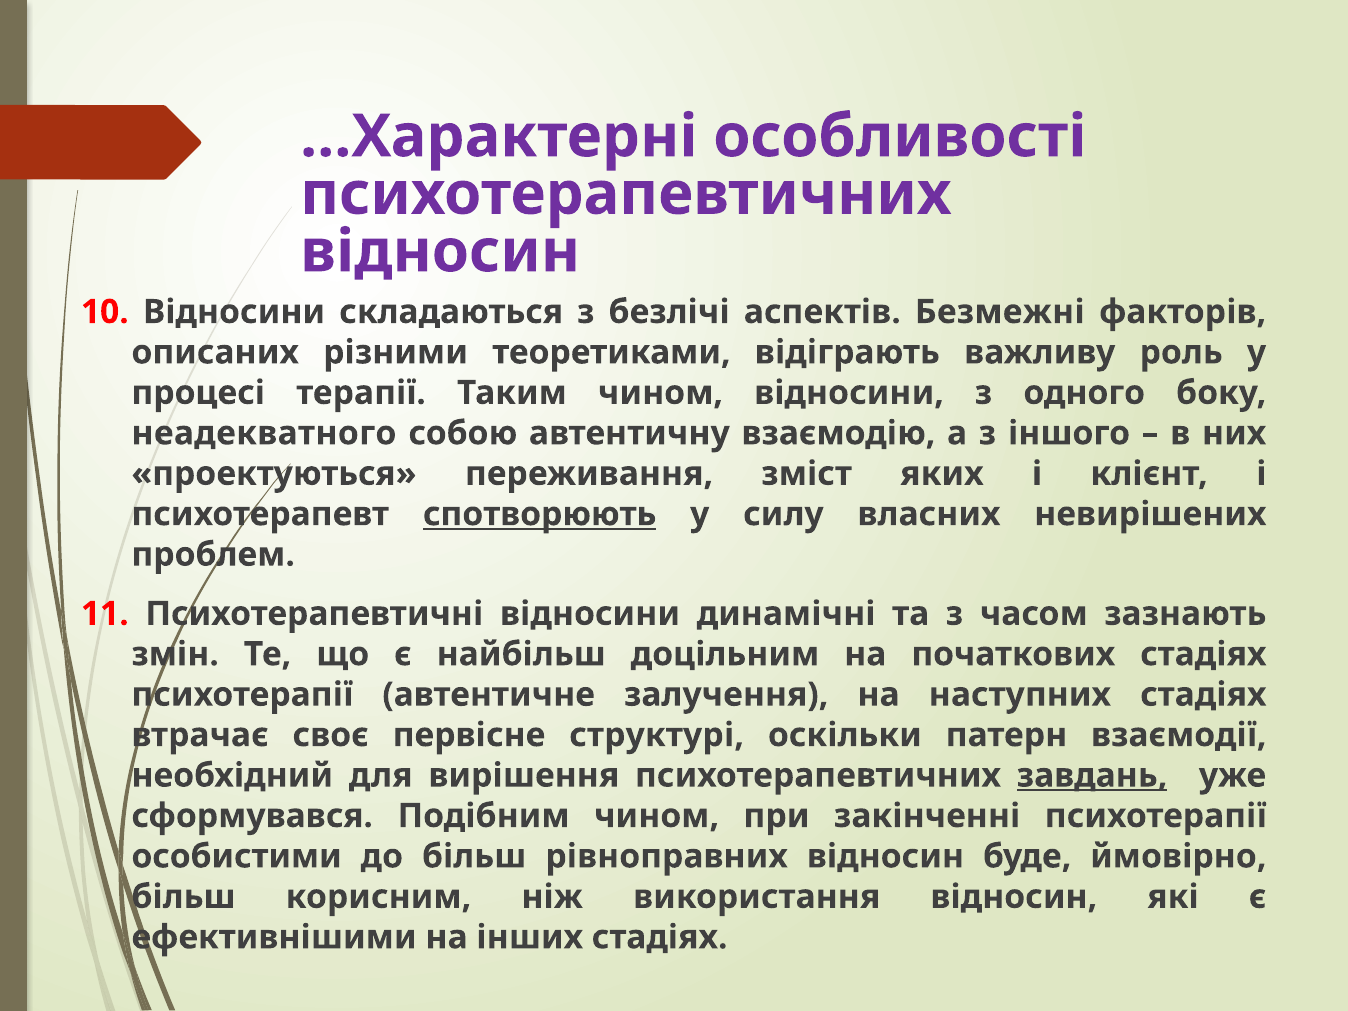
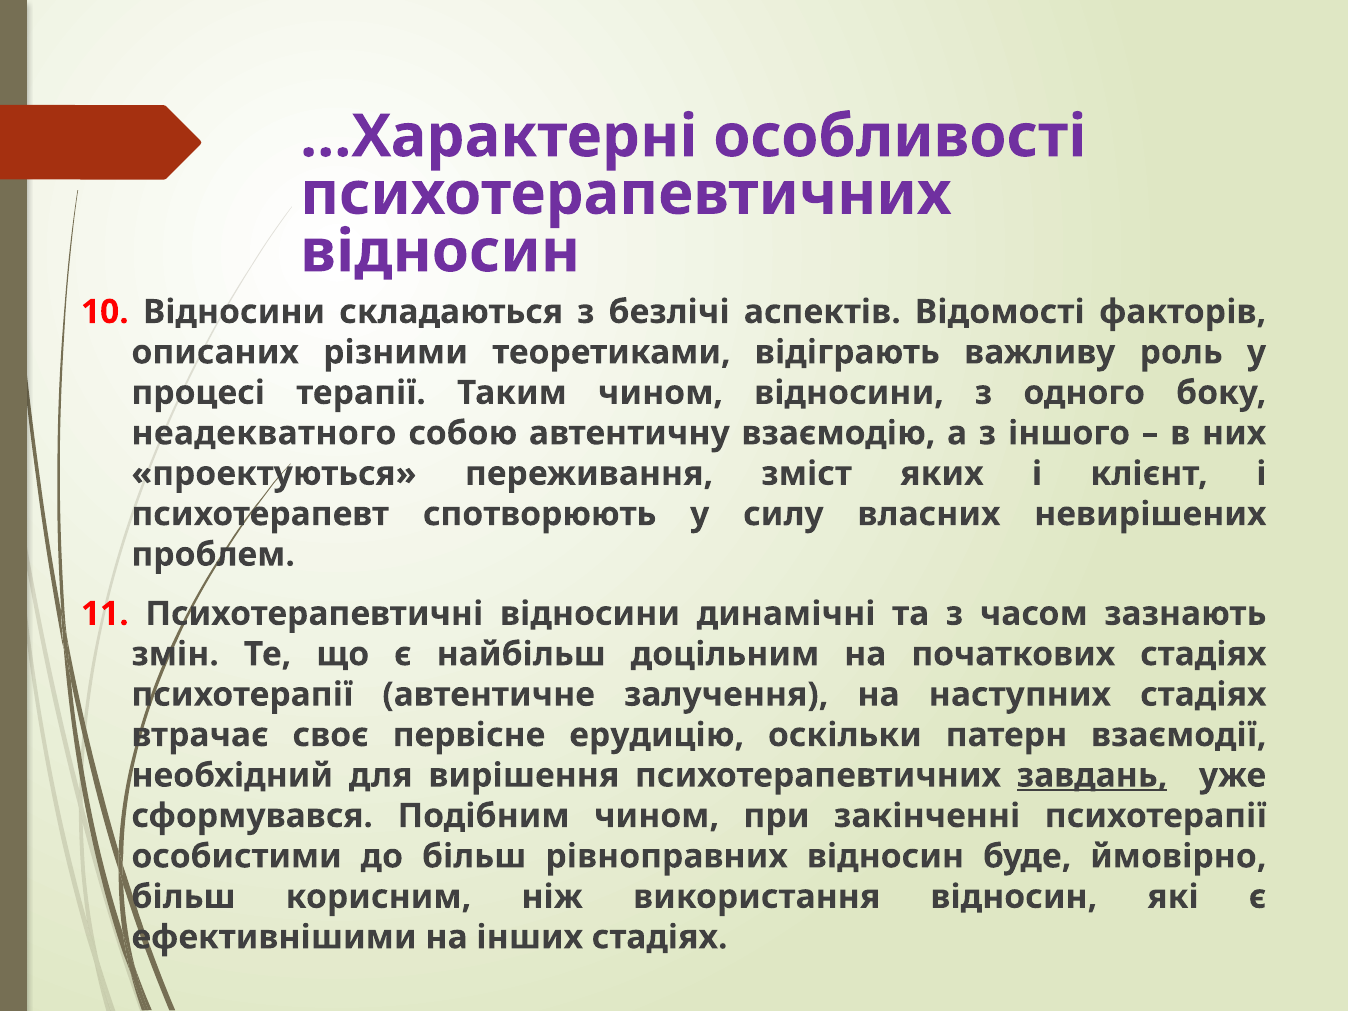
Безмежні: Безмежні -> Відомості
спотворюють underline: present -> none
структурі: структурі -> ерудицію
